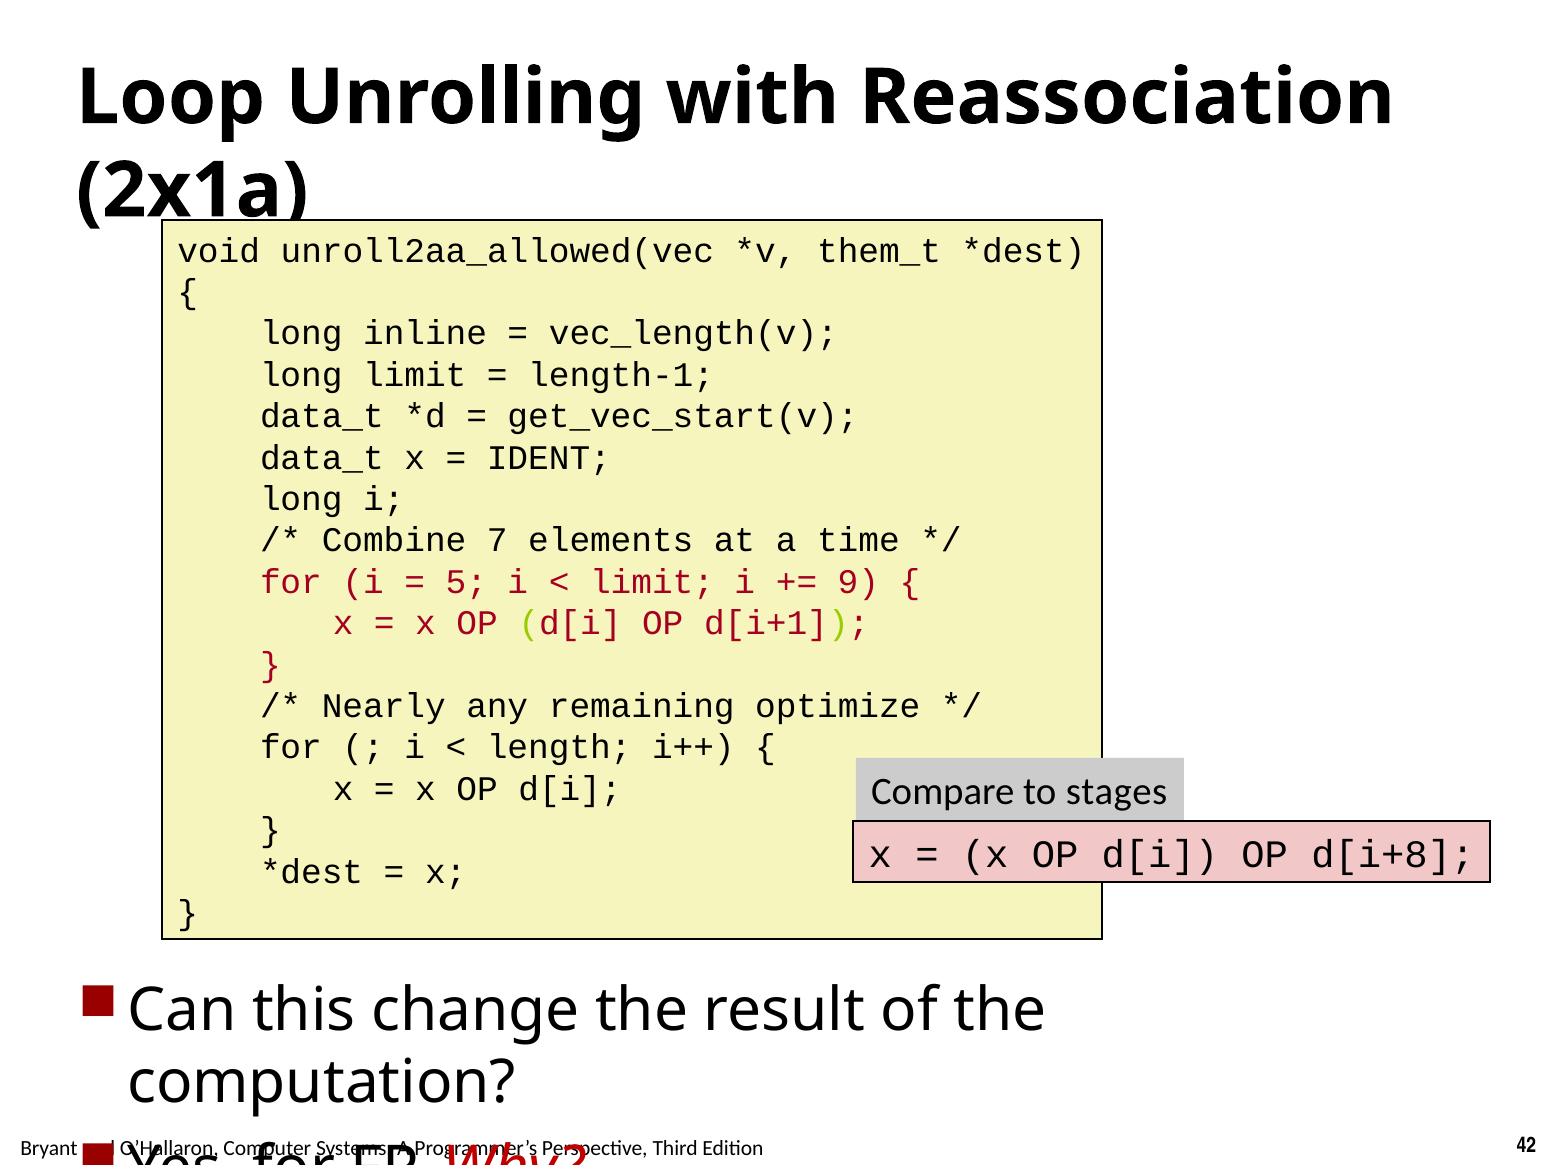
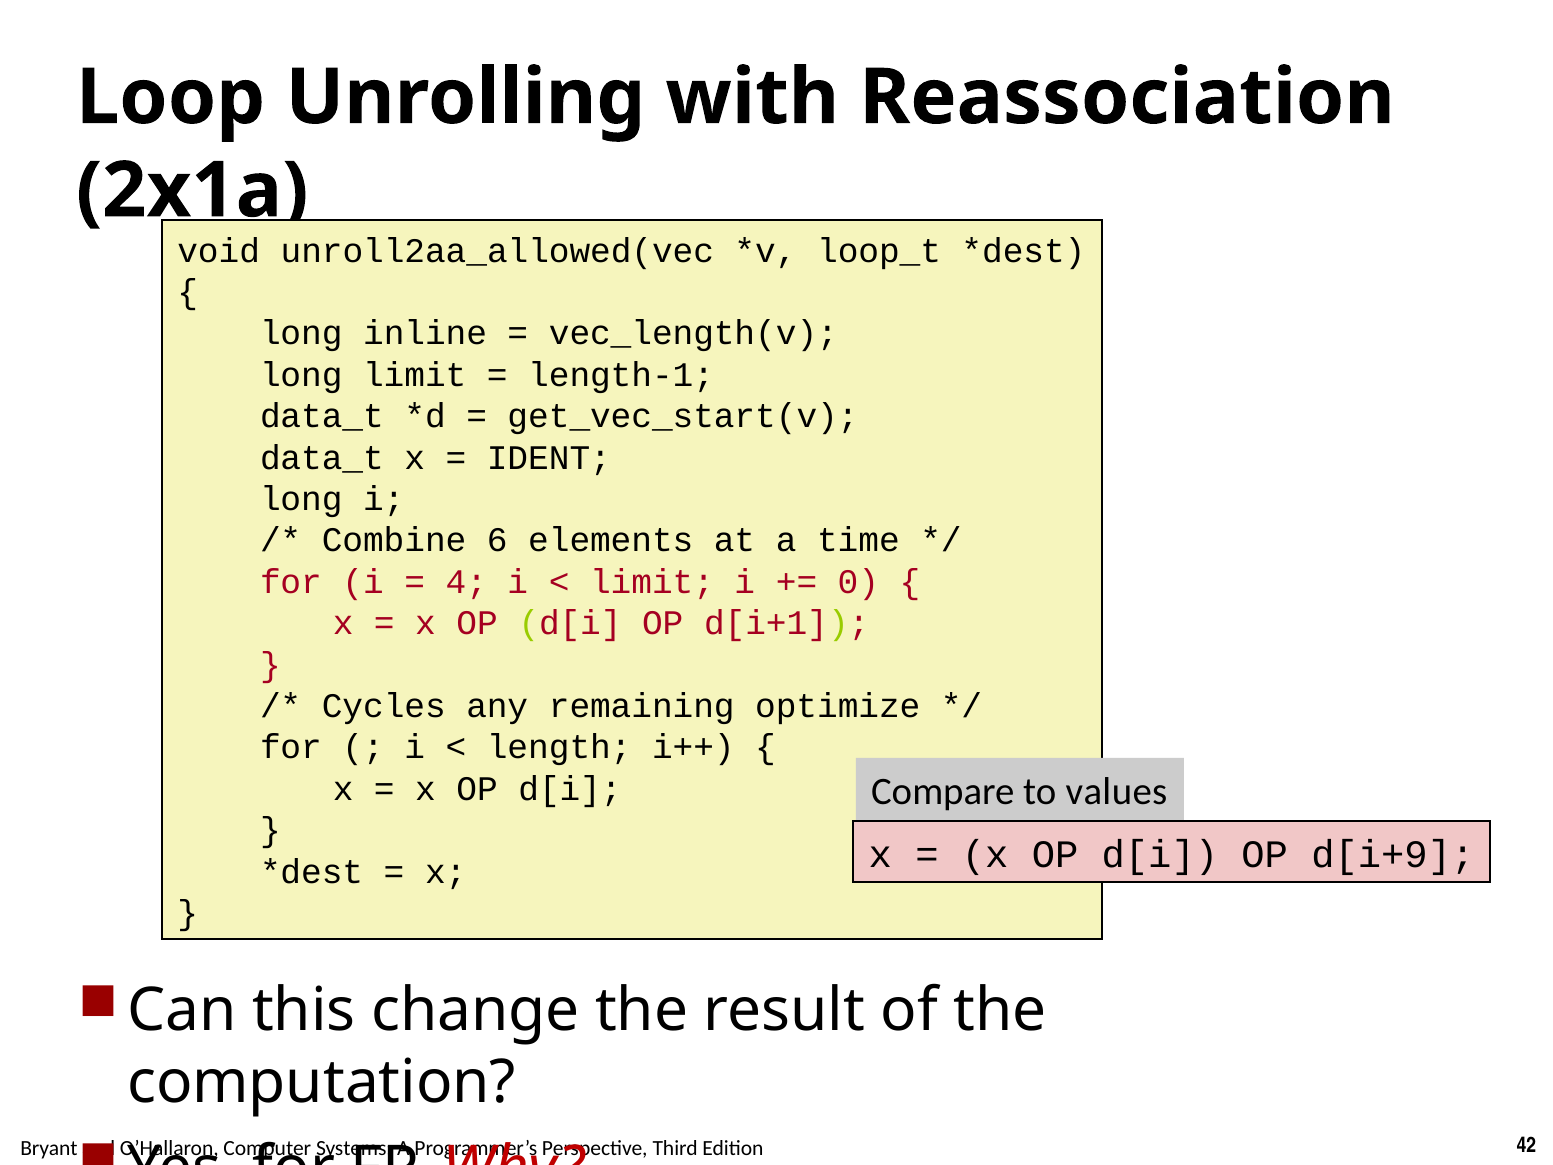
them_t: them_t -> loop_t
7: 7 -> 6
5: 5 -> 4
9: 9 -> 0
Nearly: Nearly -> Cycles
stages: stages -> values
d[i+8: d[i+8 -> d[i+9
